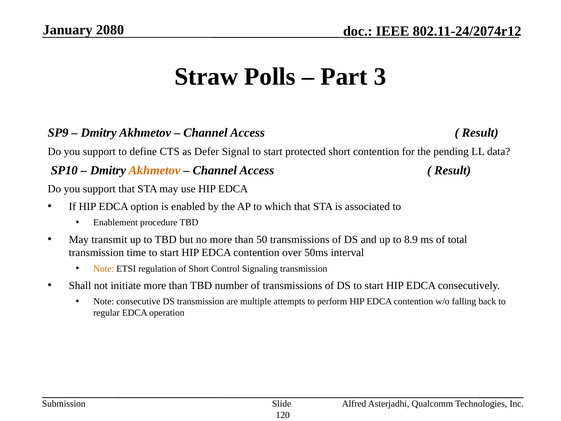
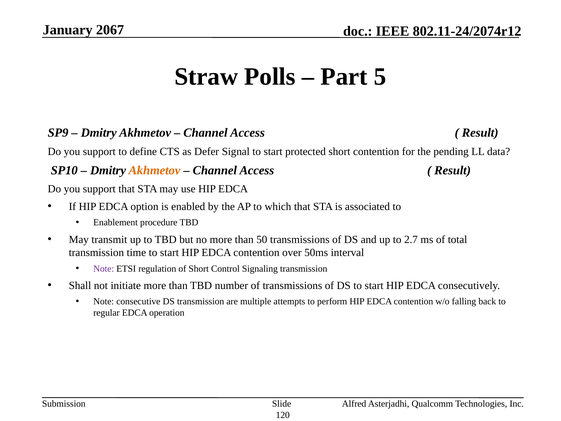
2080: 2080 -> 2067
3: 3 -> 5
8.9: 8.9 -> 2.7
Note at (104, 268) colour: orange -> purple
